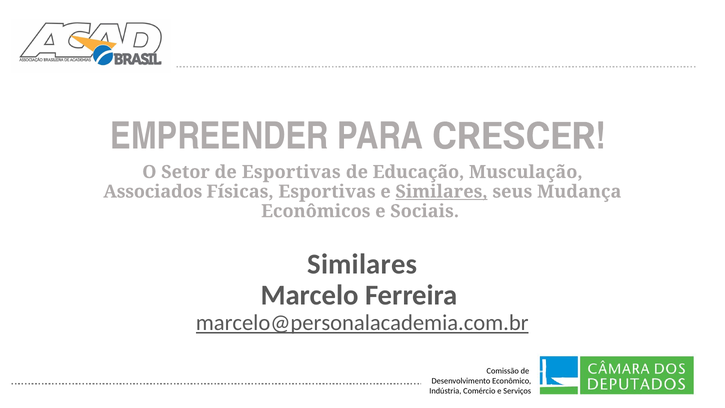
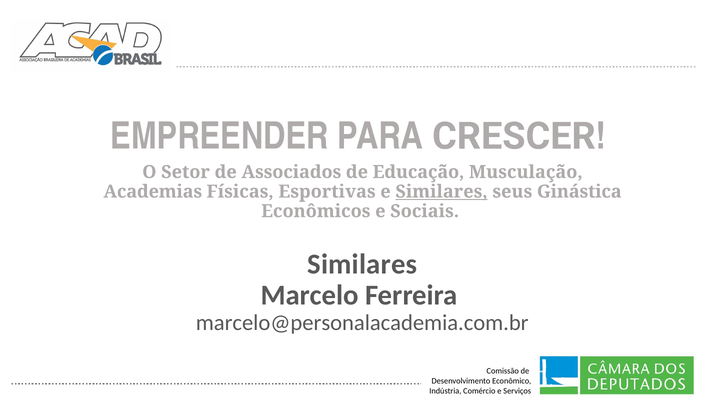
de Esportivas: Esportivas -> Associados
Associados: Associados -> Academias
Mudança: Mudança -> Ginástica
marcelo@personalacademia.com.br underline: present -> none
